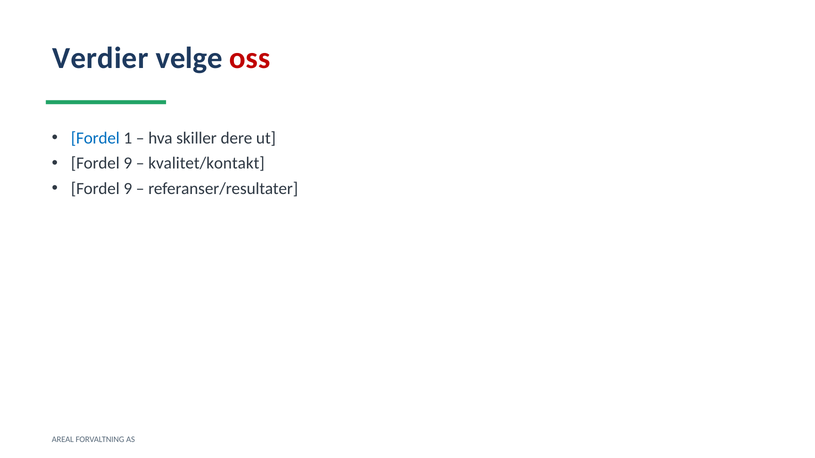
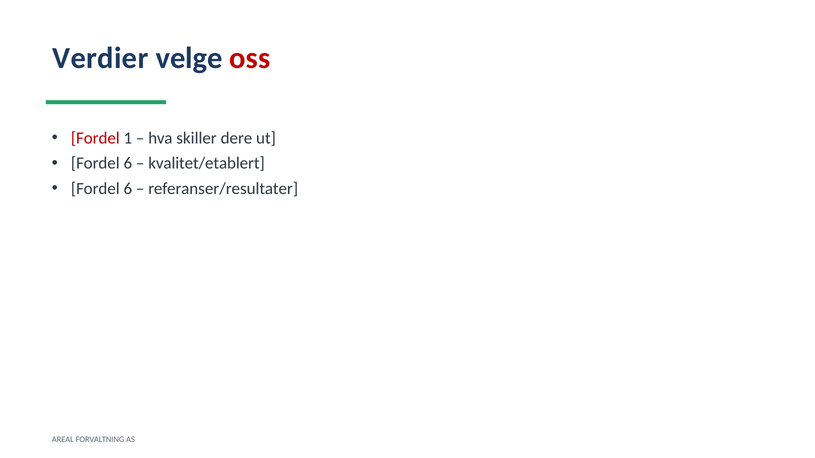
Fordel at (95, 138) colour: blue -> red
9 at (128, 164): 9 -> 6
kvalitet/kontakt: kvalitet/kontakt -> kvalitet/etablert
9 at (128, 189): 9 -> 6
